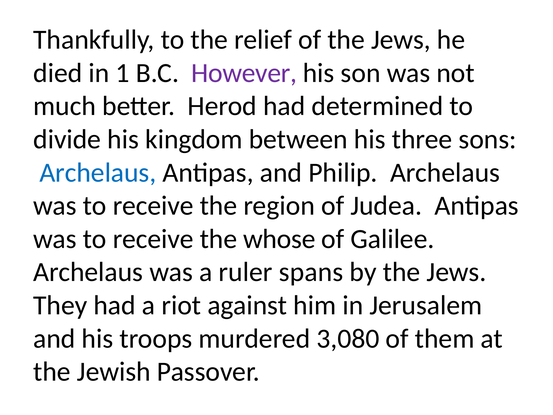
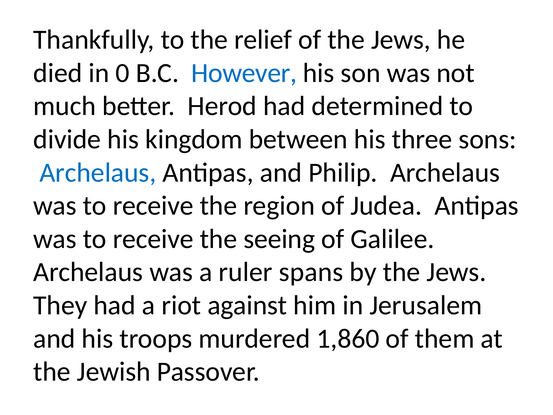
1: 1 -> 0
However colour: purple -> blue
whose: whose -> seeing
3,080: 3,080 -> 1,860
